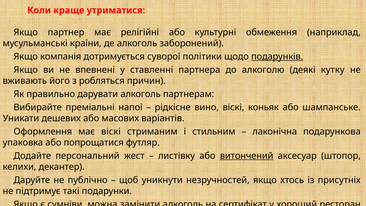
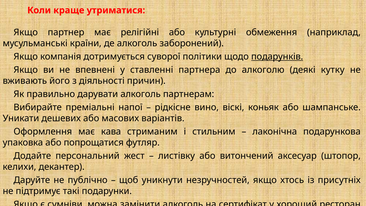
робляться: робляться -> діяльності
має віскі: віскі -> кава
витончений underline: present -> none
